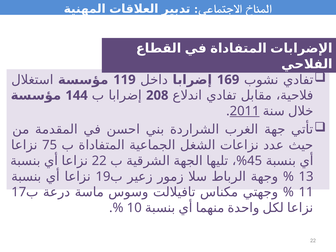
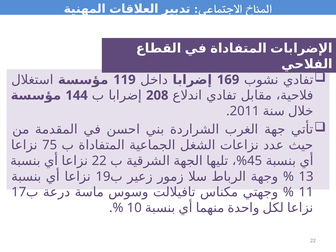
2011 underline: present -> none
